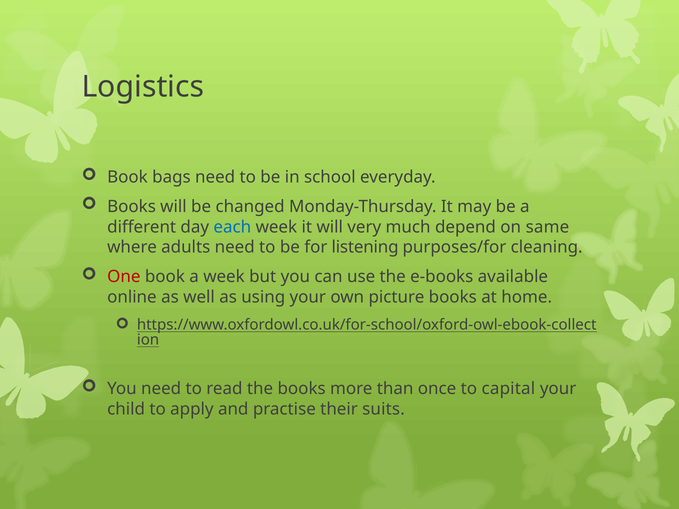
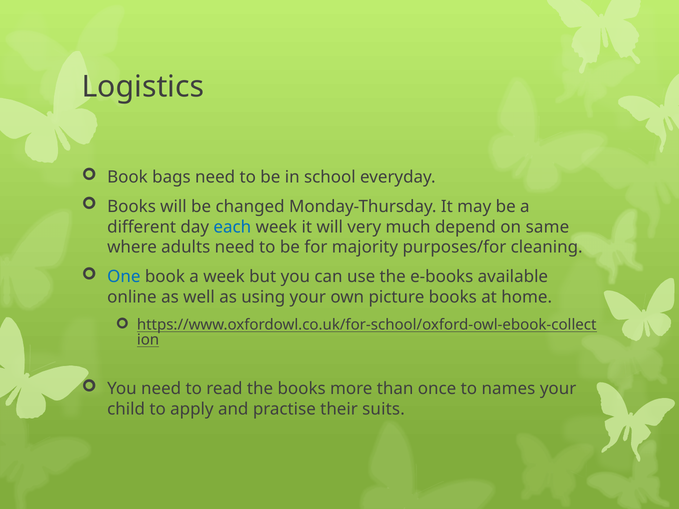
listening: listening -> majority
One colour: red -> blue
capital: capital -> names
